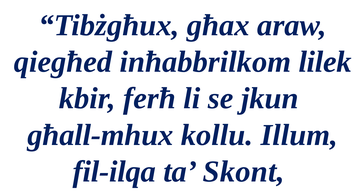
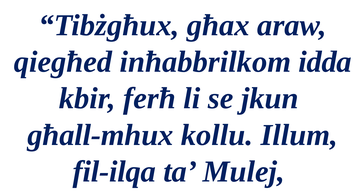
lilek: lilek -> idda
Skont: Skont -> Mulej
